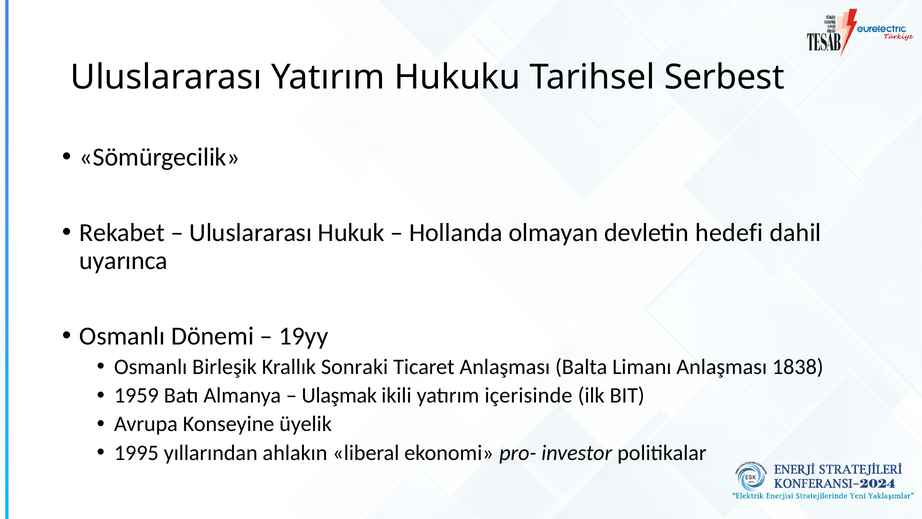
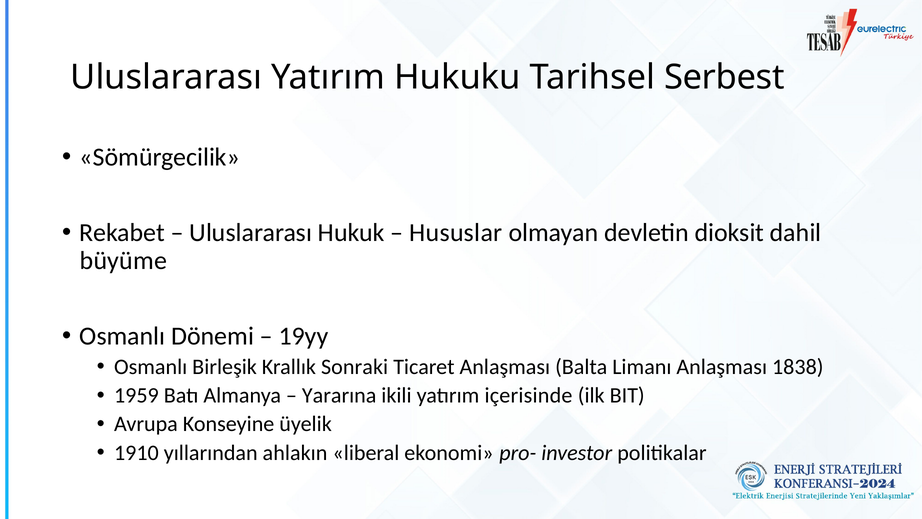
Hollanda: Hollanda -> Hususlar
hedefi: hedefi -> dioksit
uyarınca: uyarınca -> büyüme
Ulaşmak: Ulaşmak -> Yararına
1995: 1995 -> 1910
